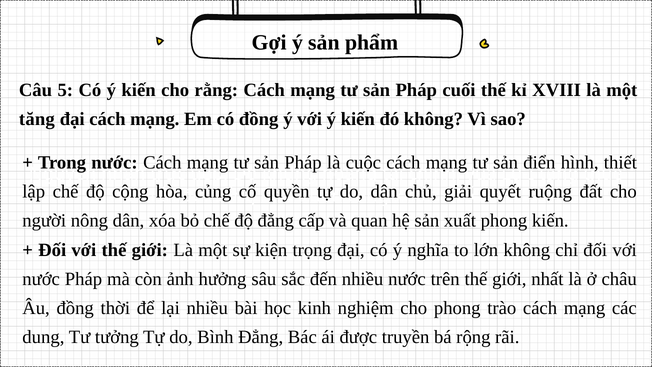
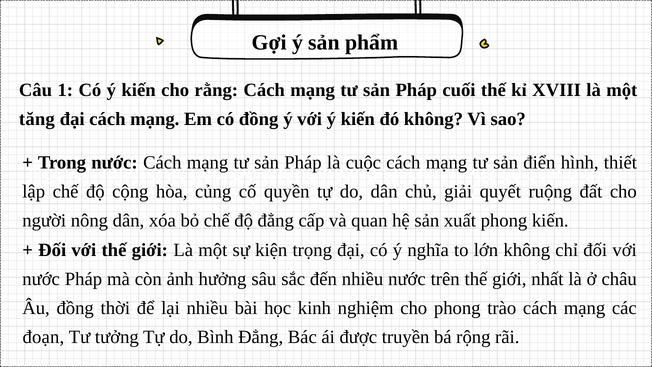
5: 5 -> 1
dung: dung -> đoạn
